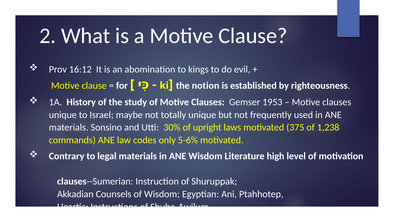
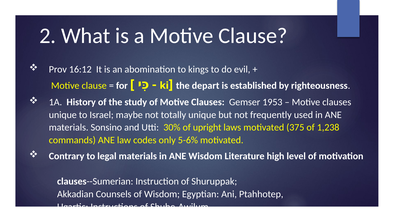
notion: notion -> depart
